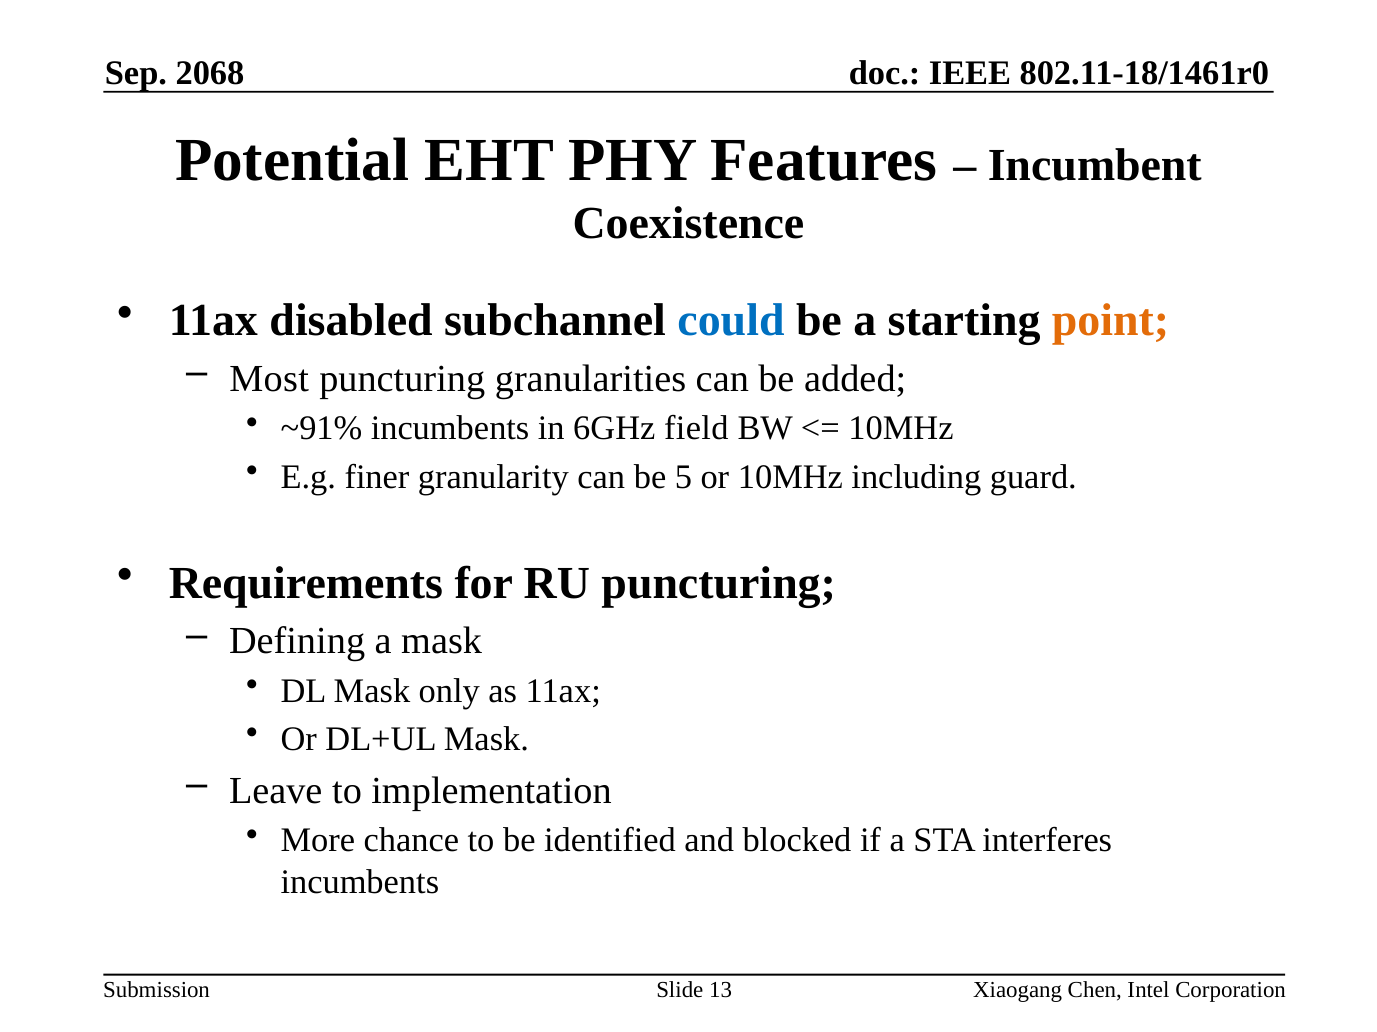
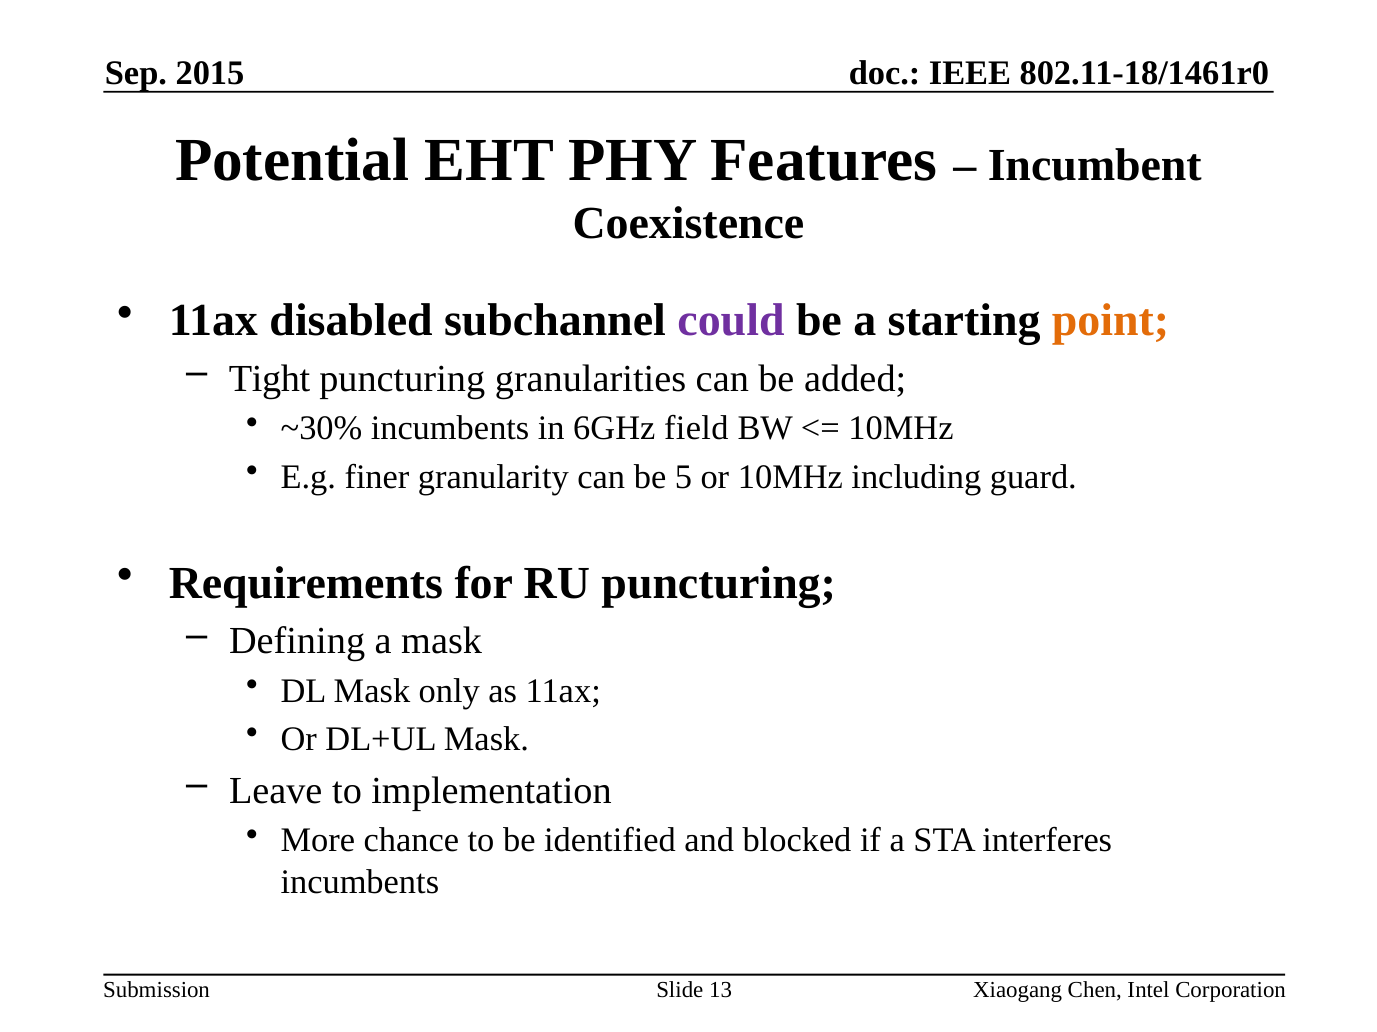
2068: 2068 -> 2015
could colour: blue -> purple
Most: Most -> Tight
~91%: ~91% -> ~30%
